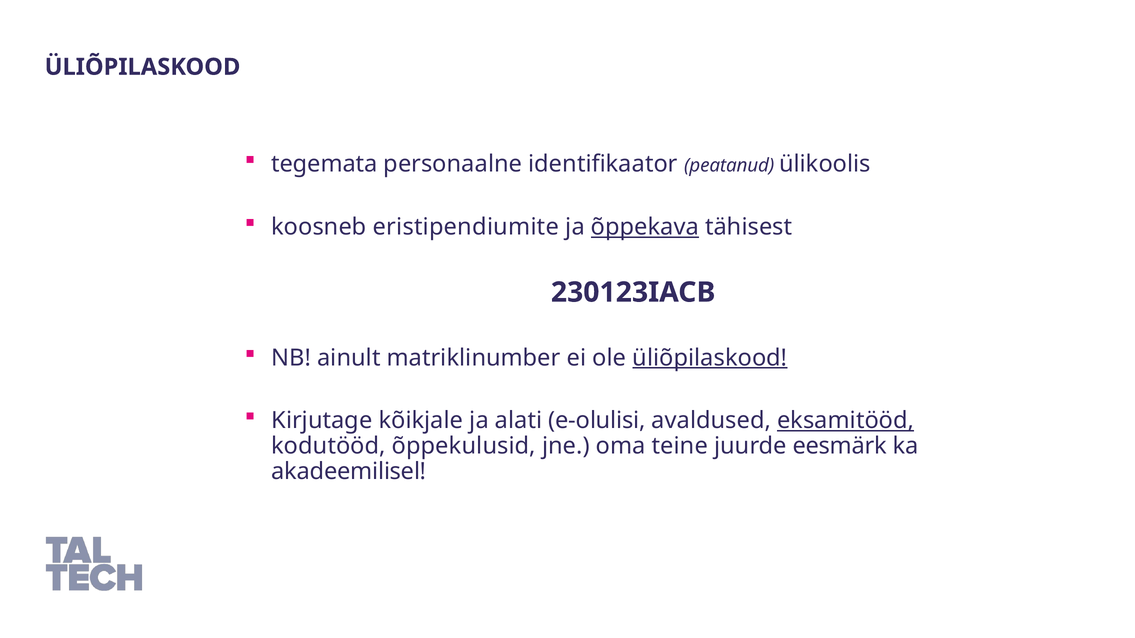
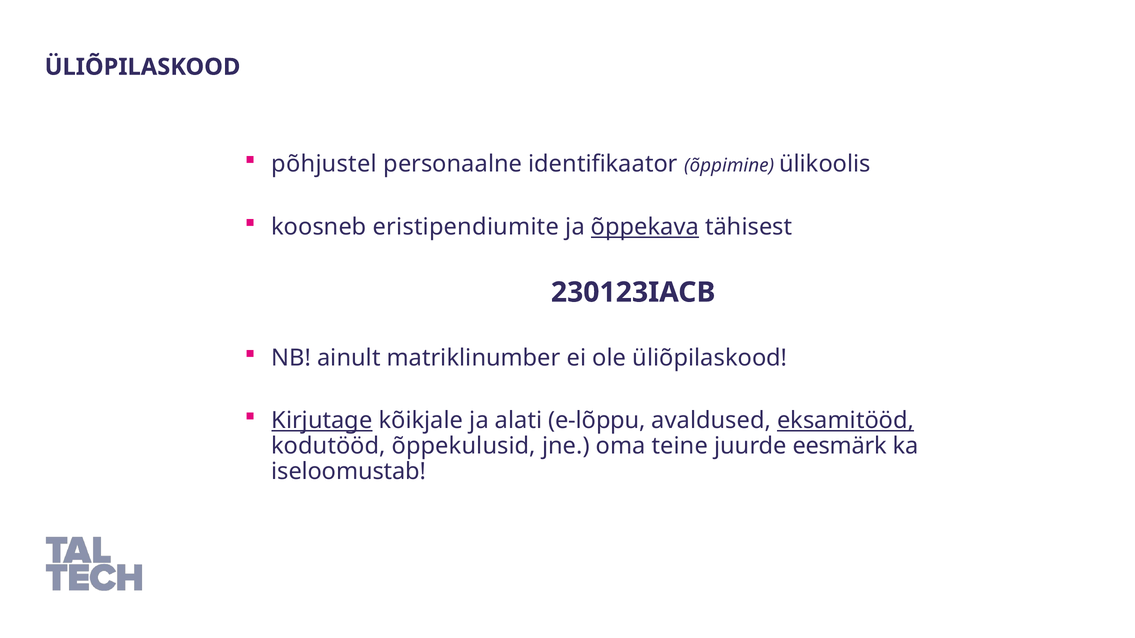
tegemata: tegemata -> põhjustel
peatanud: peatanud -> õppimine
üliõpilaskood at (710, 358) underline: present -> none
Kirjutage underline: none -> present
e-olulisi: e-olulisi -> e-lõppu
akadeemilisel: akadeemilisel -> iseloomustab
